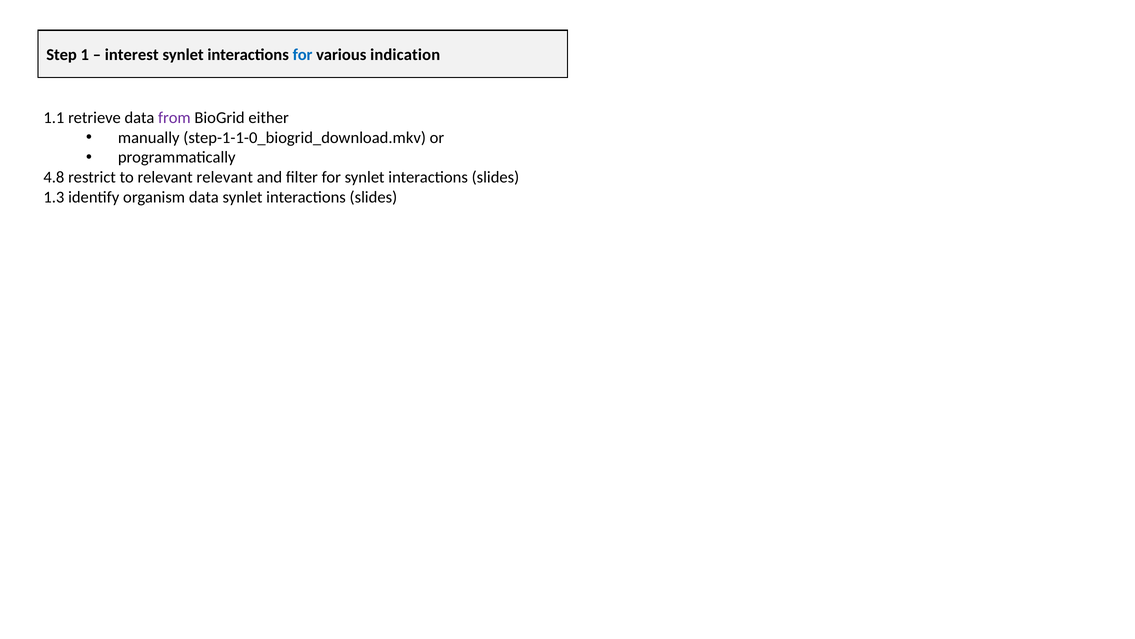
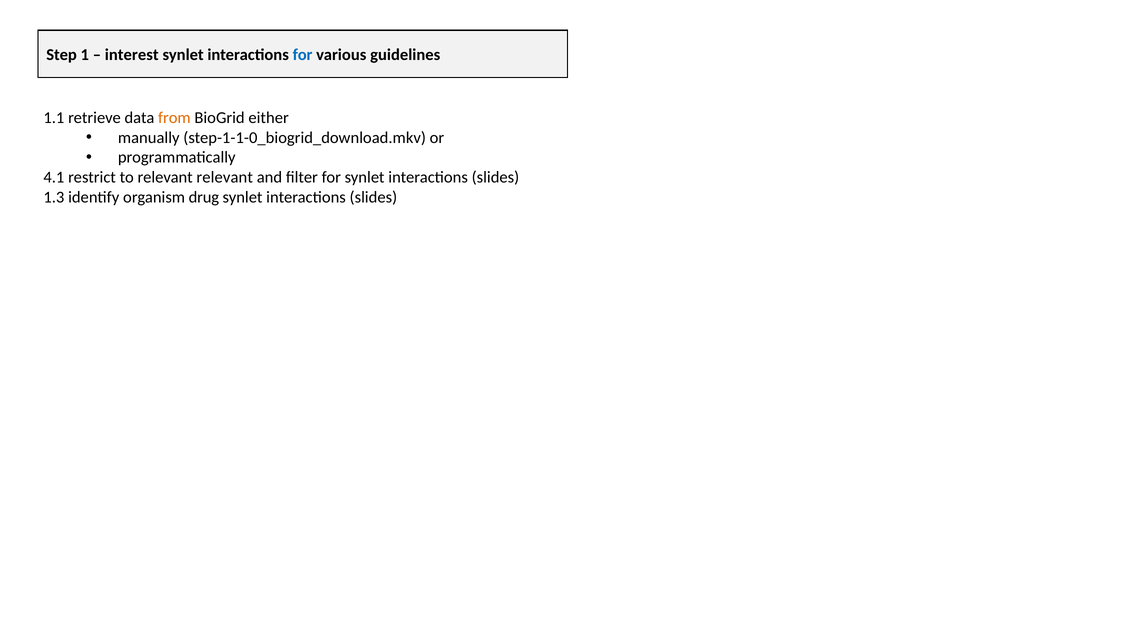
indication: indication -> guidelines
from colour: purple -> orange
4.8: 4.8 -> 4.1
organism data: data -> drug
